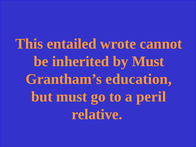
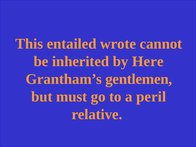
by Must: Must -> Here
education: education -> gentlemen
